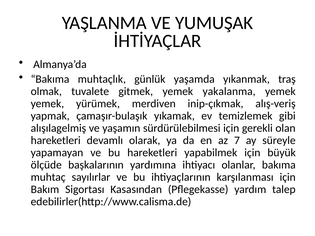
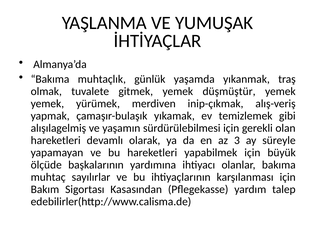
yakalanma: yakalanma -> düşmüştür
7: 7 -> 3
